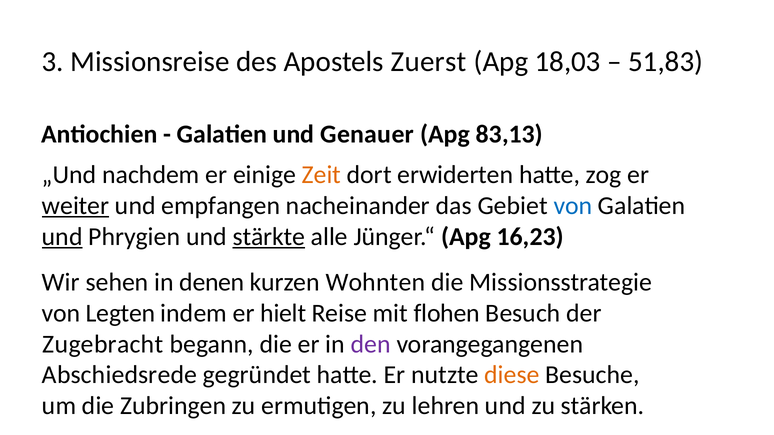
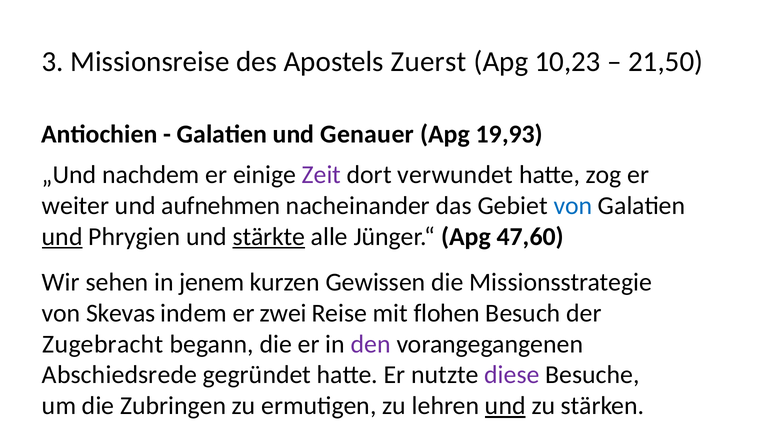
18,03: 18,03 -> 10,23
51,83: 51,83 -> 21,50
83,13: 83,13 -> 19,93
Zeit colour: orange -> purple
erwiderten: erwiderten -> verwundet
weiter underline: present -> none
empfangen: empfangen -> aufnehmen
16,23: 16,23 -> 47,60
denen: denen -> jenem
Wohnten: Wohnten -> Gewissen
Legten: Legten -> Skevas
hielt: hielt -> zwei
diese colour: orange -> purple
und at (505, 406) underline: none -> present
